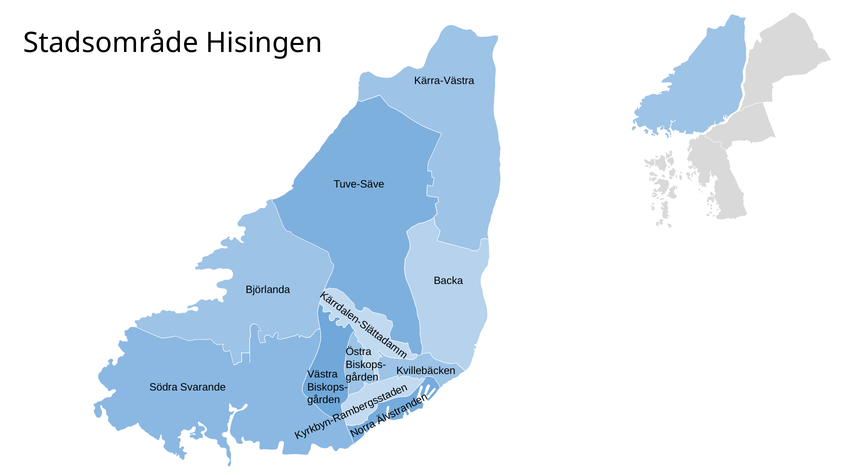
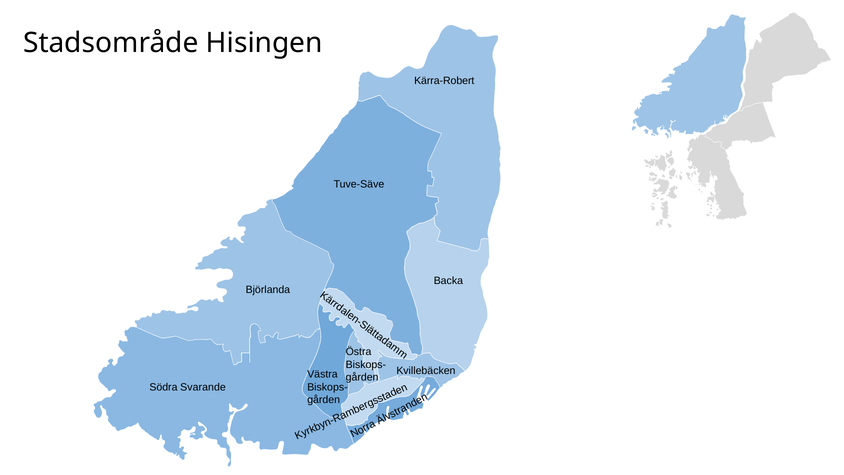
Kärra-Västra: Kärra-Västra -> Kärra-Robert
